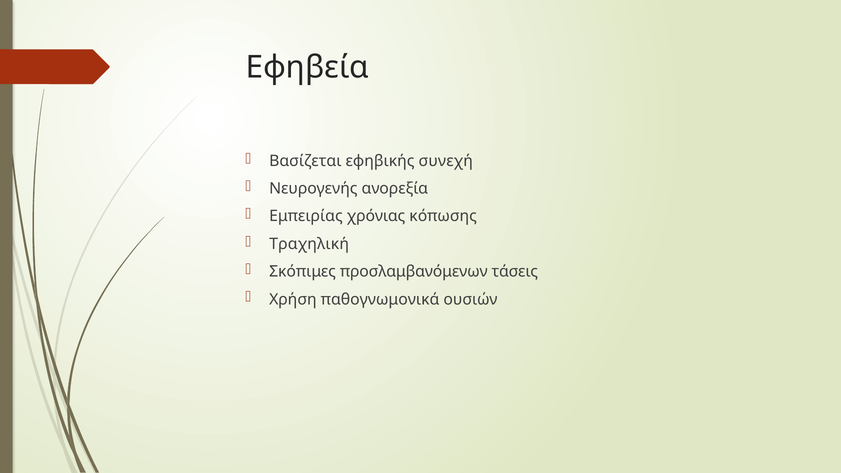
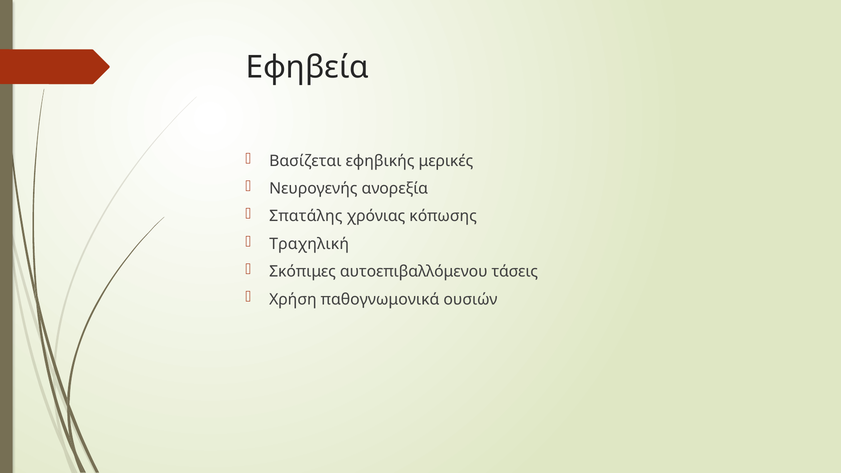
συνεχή: συνεχή -> μερικές
Εμπειρίας: Εμπειρίας -> Σπατάλης
προσλαμβανόμενων: προσλαμβανόμενων -> αυτοεπιβαλλόμενου
